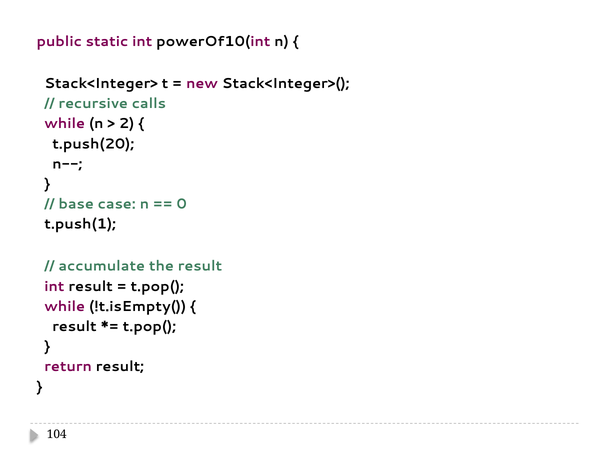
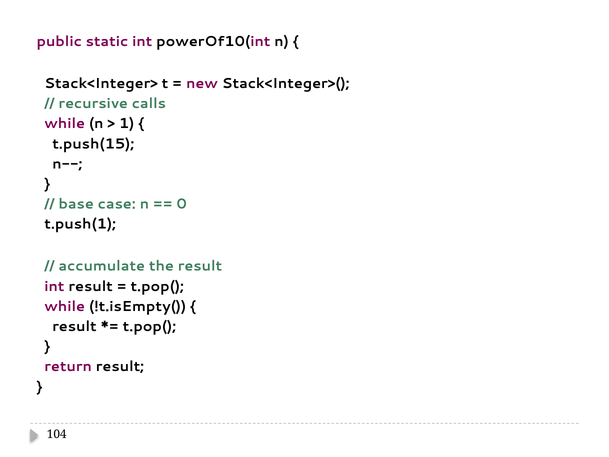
2: 2 -> 1
t.push(20: t.push(20 -> t.push(15
